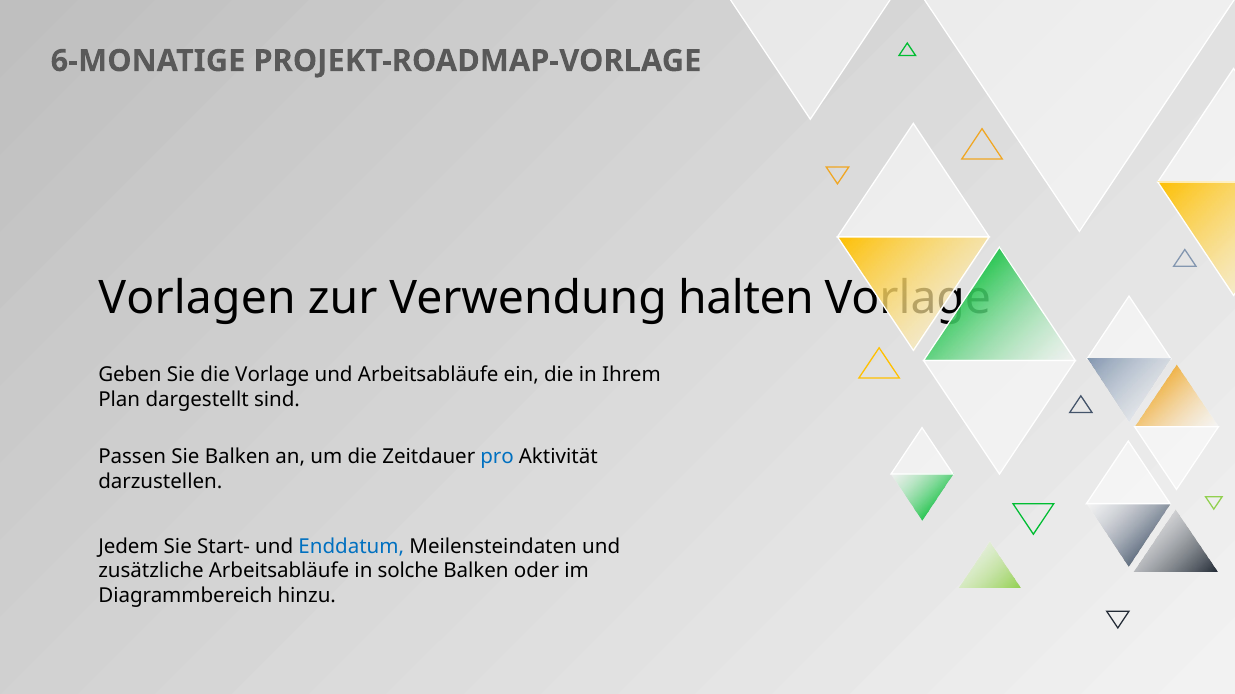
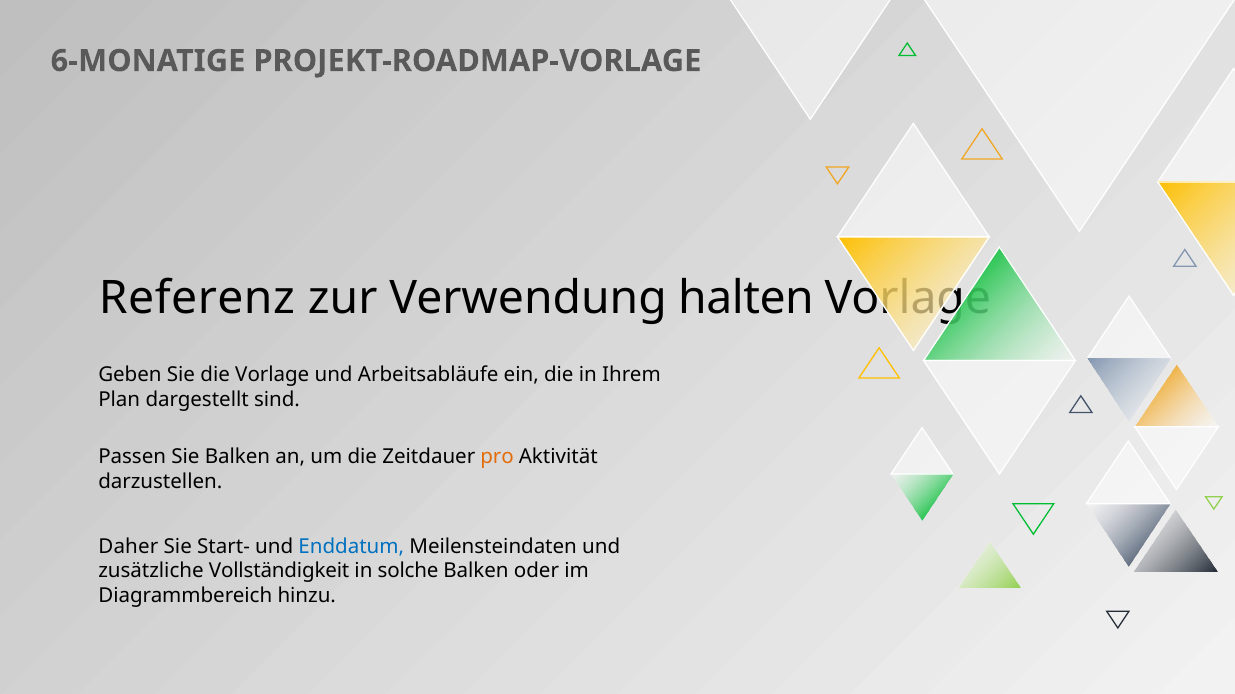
Vorlagen: Vorlagen -> Referenz
pro colour: blue -> orange
Jedem: Jedem -> Daher
zusätzliche Arbeitsabläufe: Arbeitsabläufe -> Vollständigkeit
